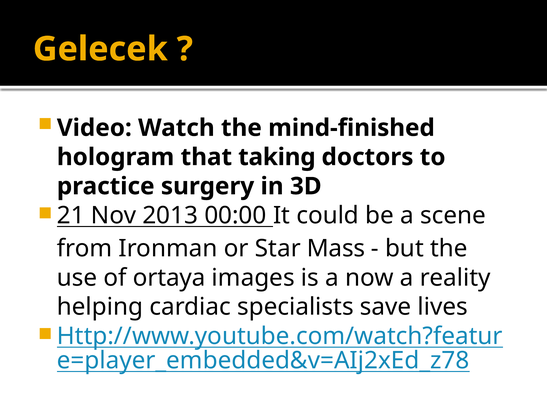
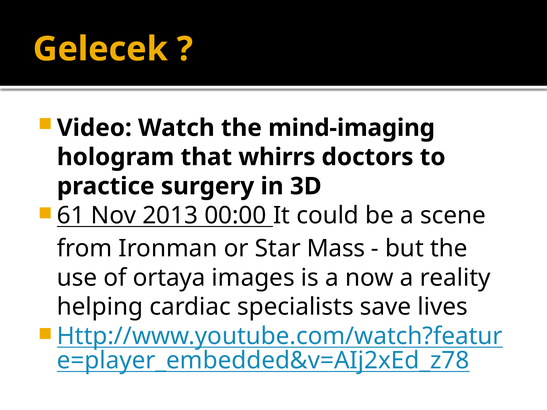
mind-finished: mind-finished -> mind-imaging
taking: taking -> whirrs
21: 21 -> 61
